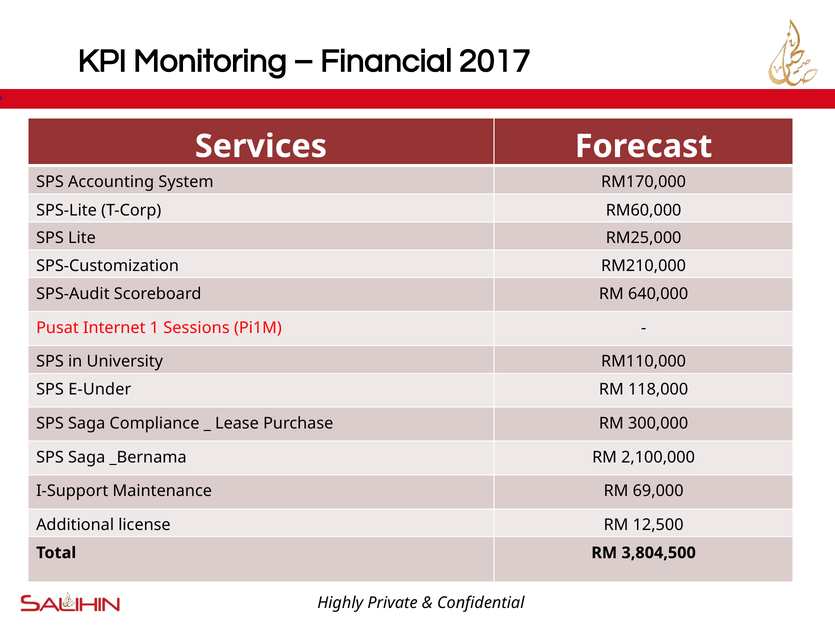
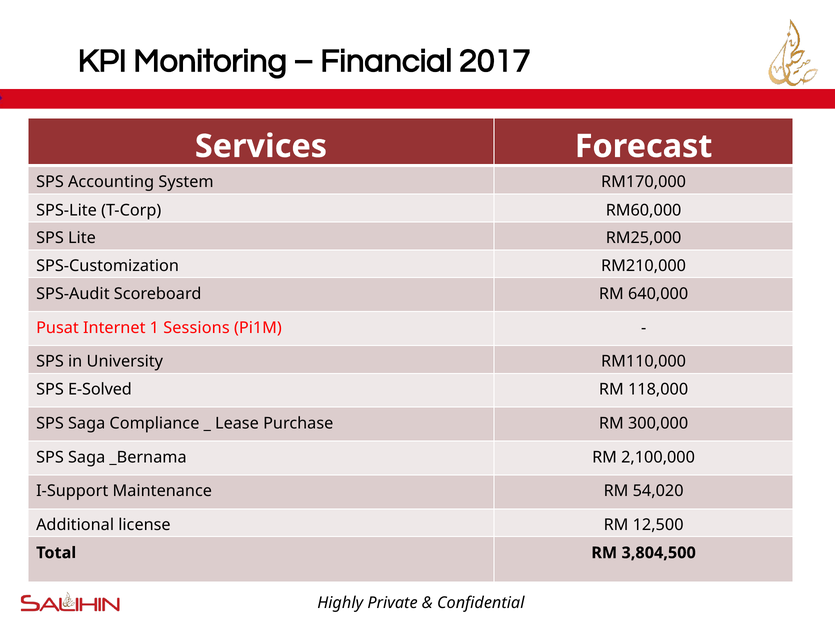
E-Under: E-Under -> E-Solved
69,000: 69,000 -> 54,020
